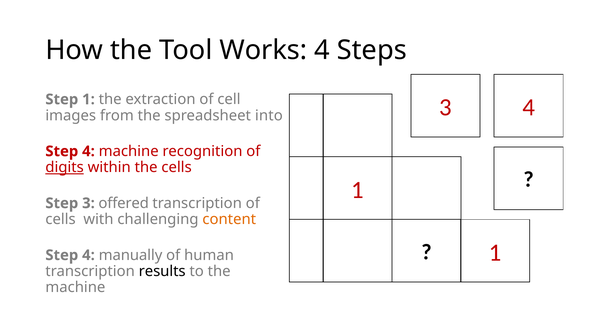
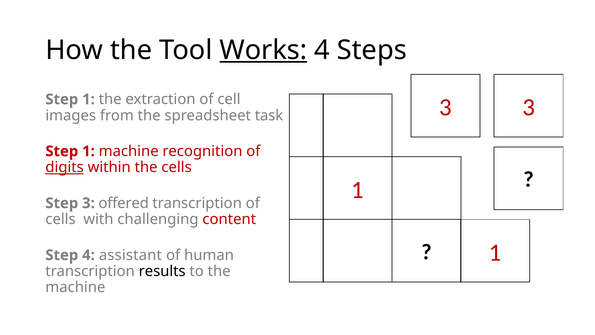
Works underline: none -> present
3 4: 4 -> 3
into: into -> task
4 at (88, 151): 4 -> 1
content colour: orange -> red
manually: manually -> assistant
